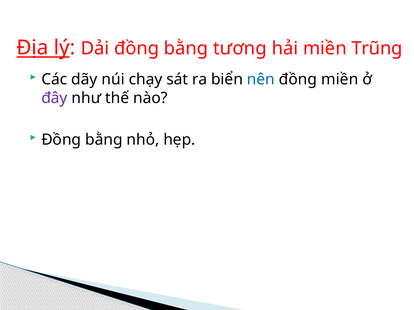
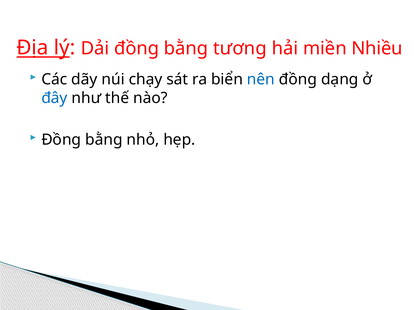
Trũng: Trũng -> Nhiều
đồng miền: miền -> dạng
đây colour: purple -> blue
